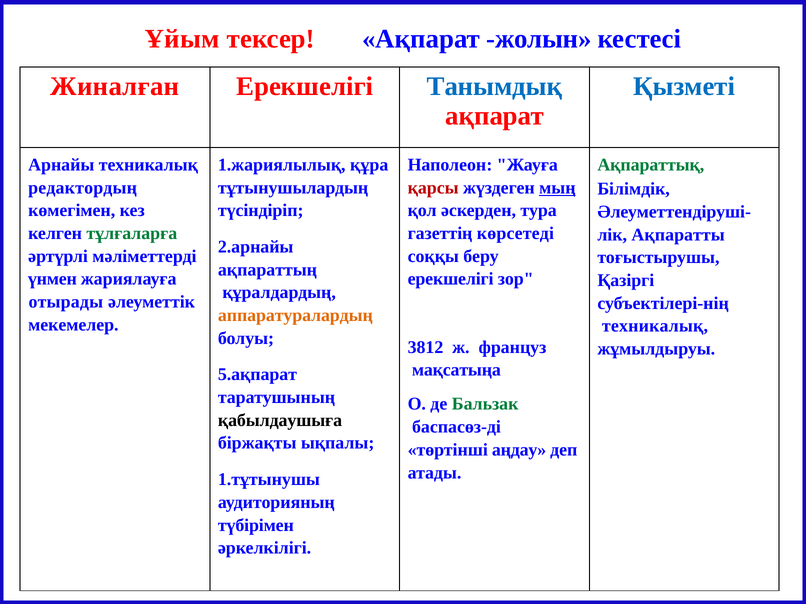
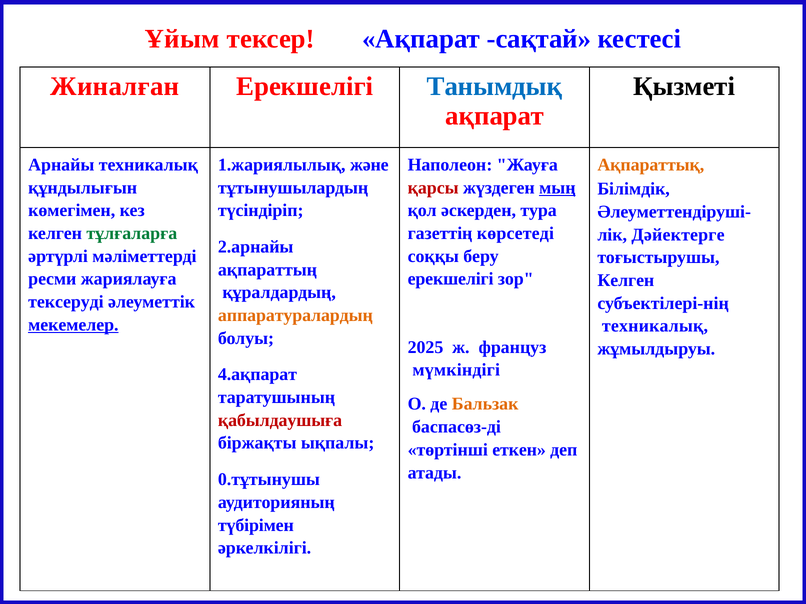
жолын: жолын -> сақтай
Қызметі colour: blue -> black
құра: құра -> және
Ақпараттық colour: green -> orange
редактордың: редактордың -> құндылығын
Ақпаратты: Ақпаратты -> Дәйектерге
үнмен: үнмен -> ресми
Қазіргі at (626, 281): Қазіргі -> Келген
отырады: отырады -> тексеруді
мекемелер underline: none -> present
3812: 3812 -> 2025
мақсатыңа: мақсатыңа -> мүмкіндігі
5.ақпарат: 5.ақпарат -> 4.ақпарат
Бальзак colour: green -> orange
қабылдаушыға colour: black -> red
аңдау: аңдау -> еткен
1.тұтынушы: 1.тұтынушы -> 0.тұтынушы
